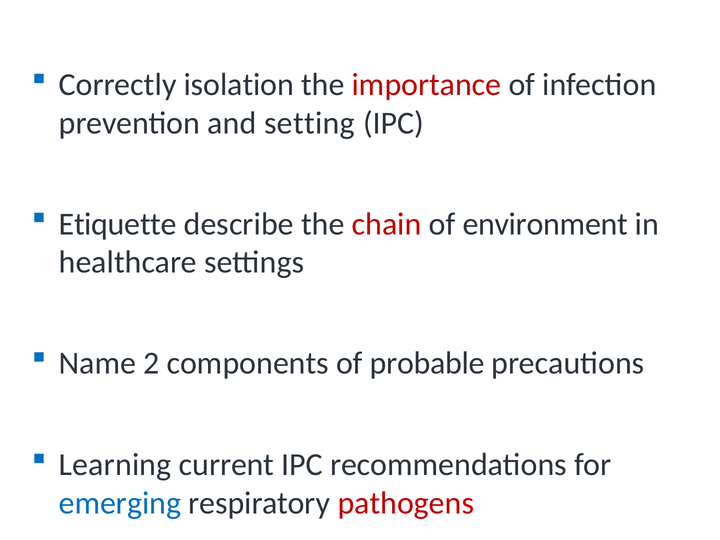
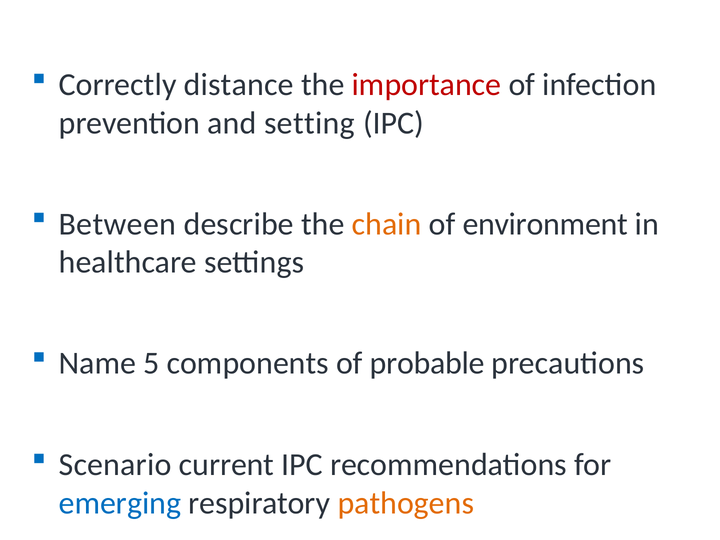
isolation: isolation -> distance
Etiquette: Etiquette -> Between
chain colour: red -> orange
2: 2 -> 5
Learning at (115, 465): Learning -> Scenario
pathogens colour: red -> orange
